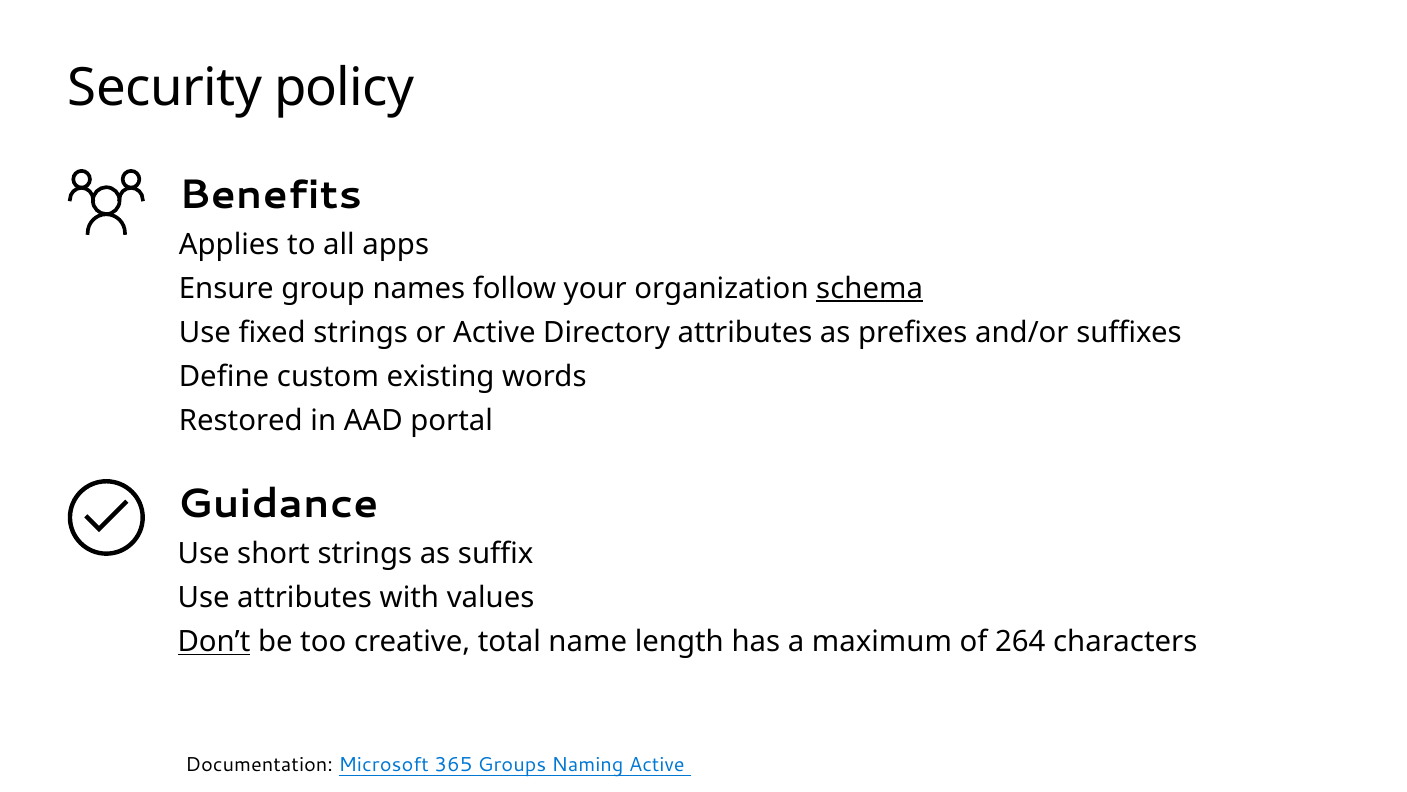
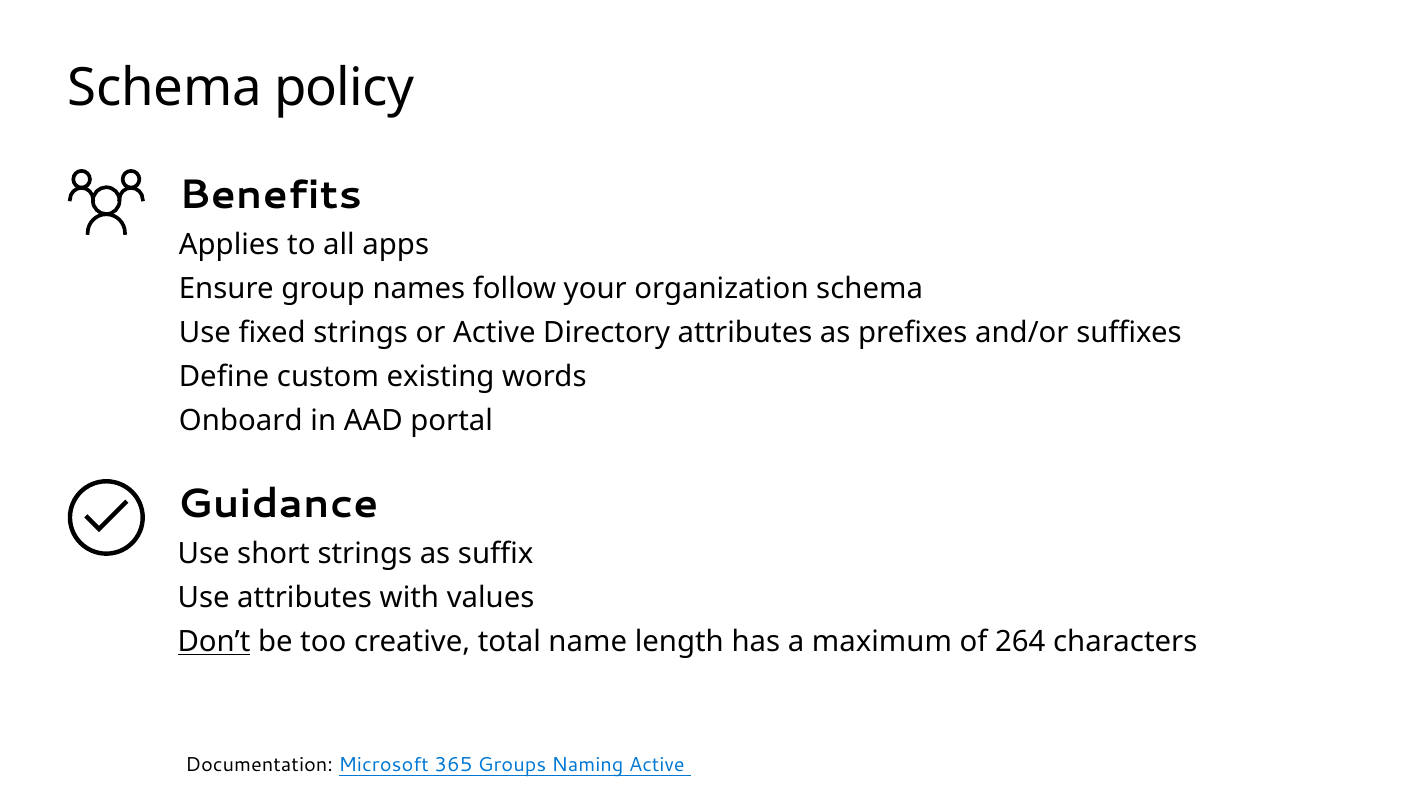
Security at (165, 88): Security -> Schema
schema at (870, 288) underline: present -> none
Restored: Restored -> Onboard
